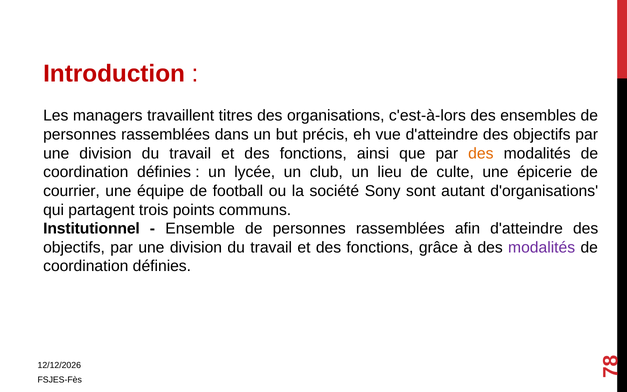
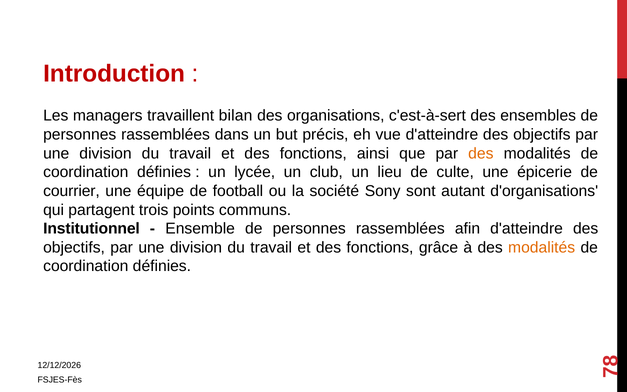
titres: titres -> bilan
c'est-à-lors: c'est-à-lors -> c'est-à-sert
modalités at (542, 247) colour: purple -> orange
